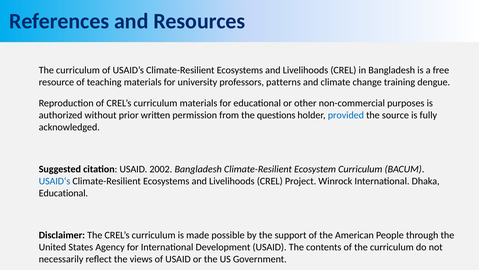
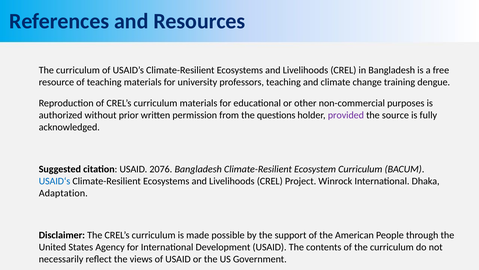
professors patterns: patterns -> teaching
provided colour: blue -> purple
2002: 2002 -> 2076
Educational at (63, 193): Educational -> Adaptation
